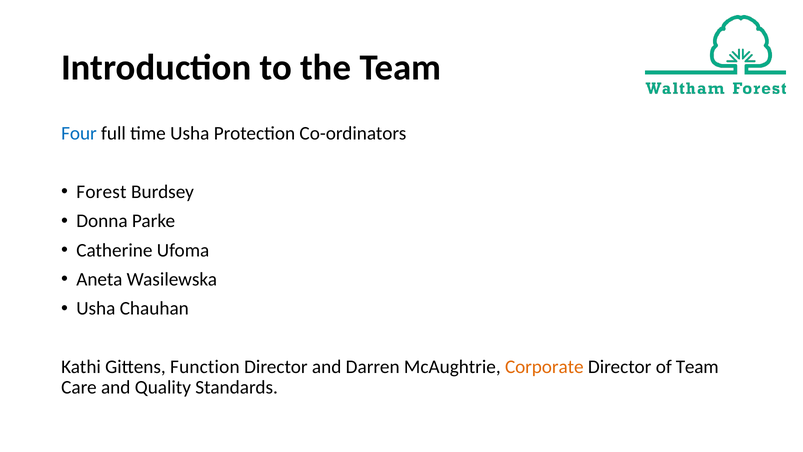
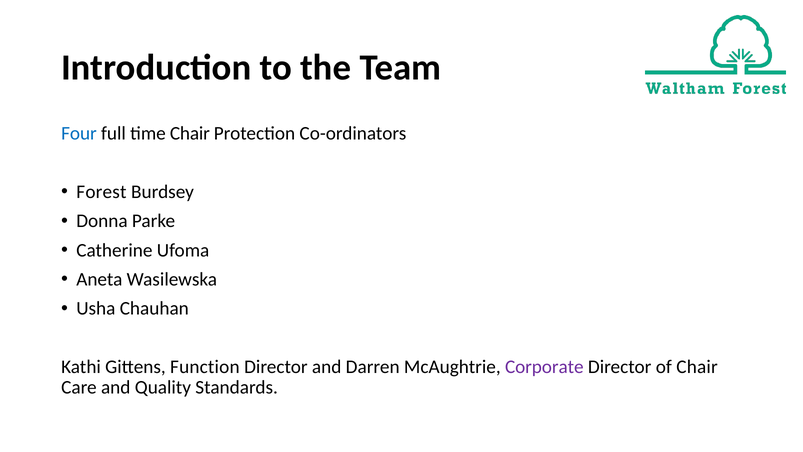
time Usha: Usha -> Chair
Corporate colour: orange -> purple
of Team: Team -> Chair
